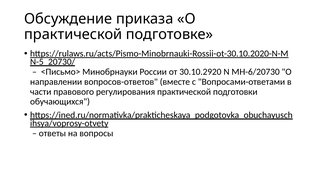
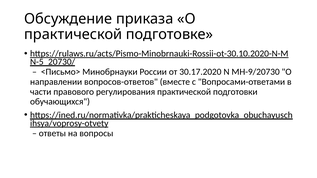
30.10.2920: 30.10.2920 -> 30.17.2020
МН-6/20730: МН-6/20730 -> МН-9/20730
